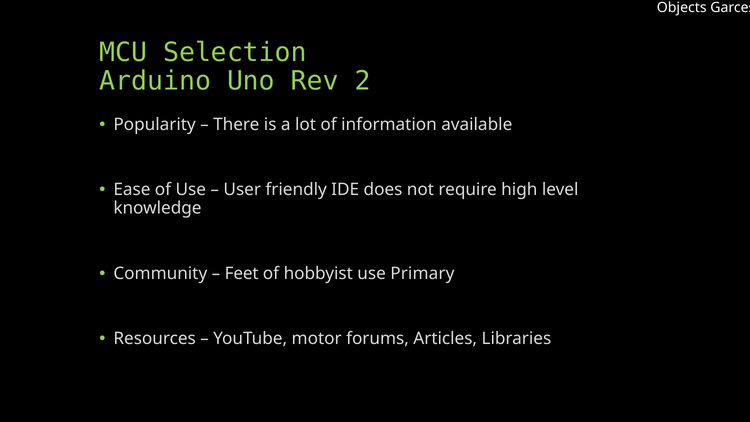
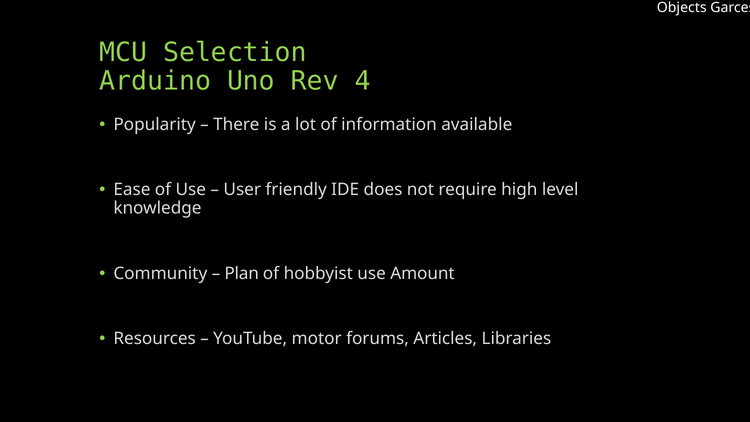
2: 2 -> 4
Feet: Feet -> Plan
Primary: Primary -> Amount
